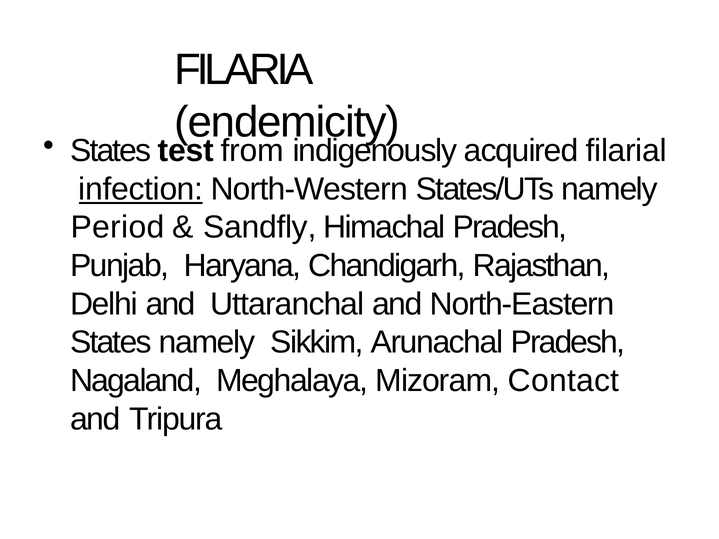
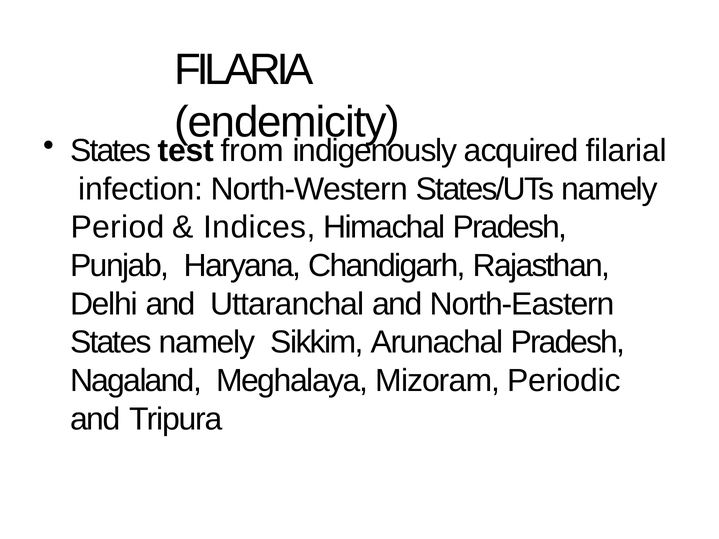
infection underline: present -> none
Sandfly: Sandfly -> Indices
Contact: Contact -> Periodic
